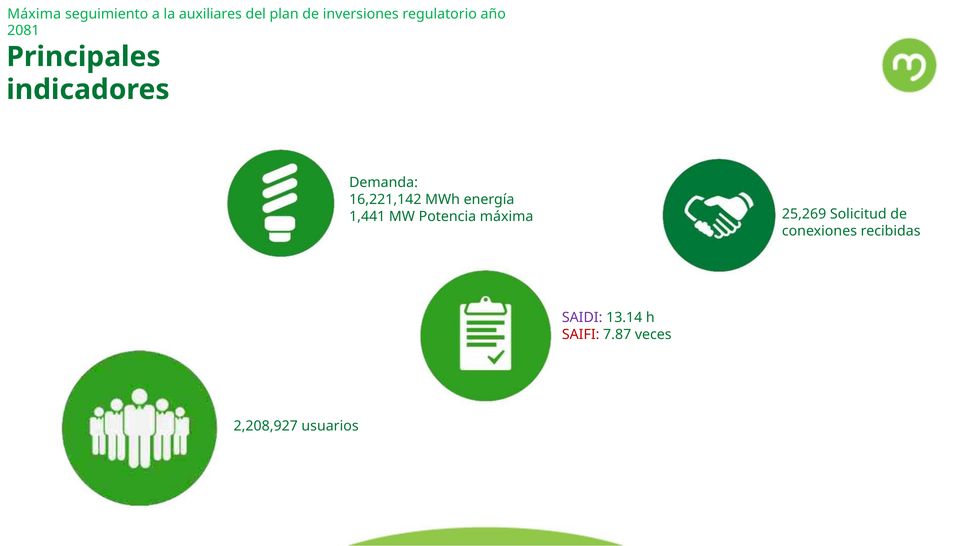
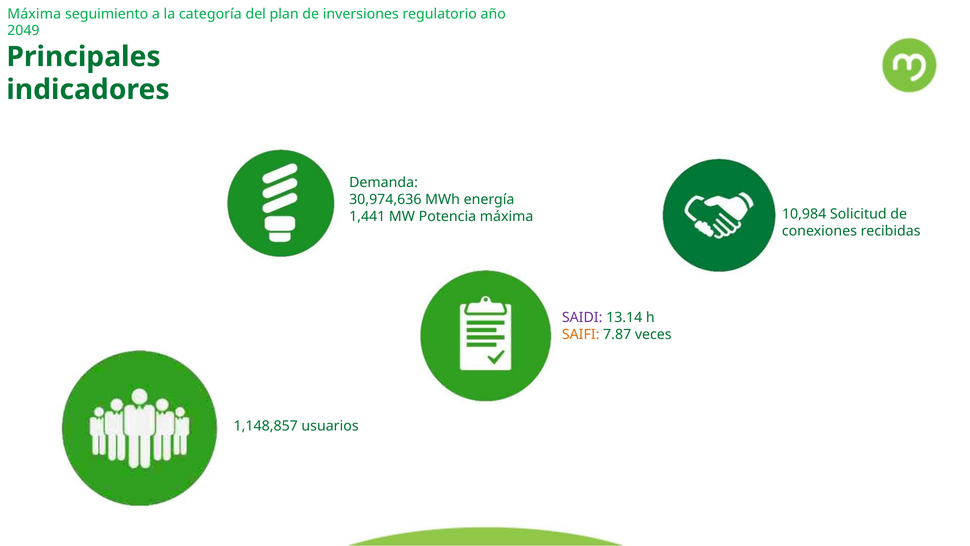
auxiliares: auxiliares -> categoría
2081: 2081 -> 2049
16,221,142: 16,221,142 -> 30,974,636
25,269: 25,269 -> 10,984
SAIFI colour: red -> orange
2,208,927: 2,208,927 -> 1,148,857
